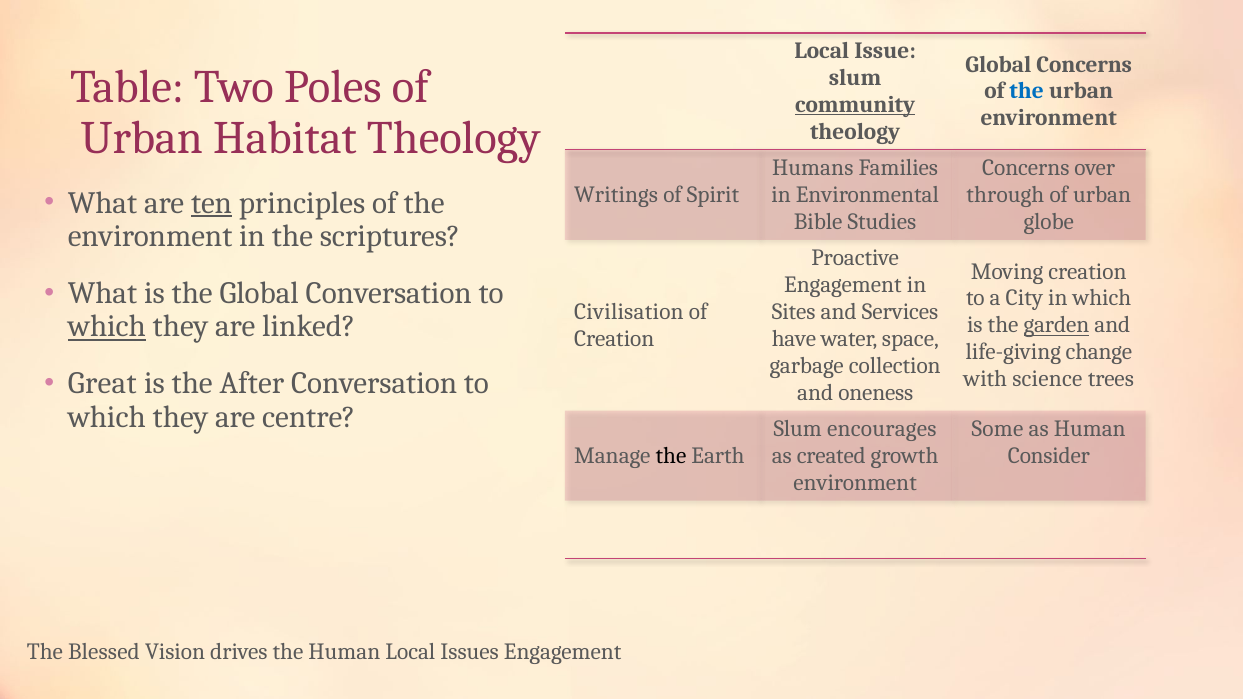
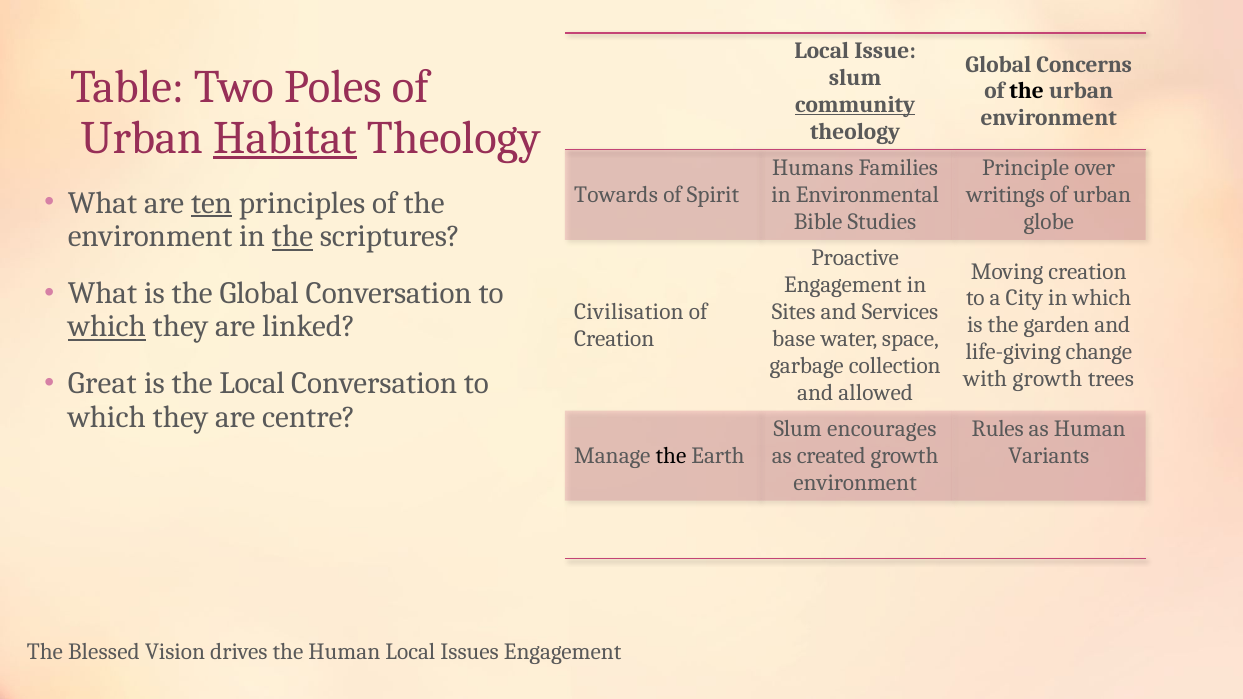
the at (1027, 91) colour: blue -> black
Habitat underline: none -> present
Concerns at (1026, 168): Concerns -> Principle
Writings: Writings -> Towards
through: through -> writings
the at (293, 236) underline: none -> present
garden underline: present -> none
have: have -> base
with science: science -> growth
the After: After -> Local
oneness: oneness -> allowed
Some: Some -> Rules
Consider: Consider -> Variants
